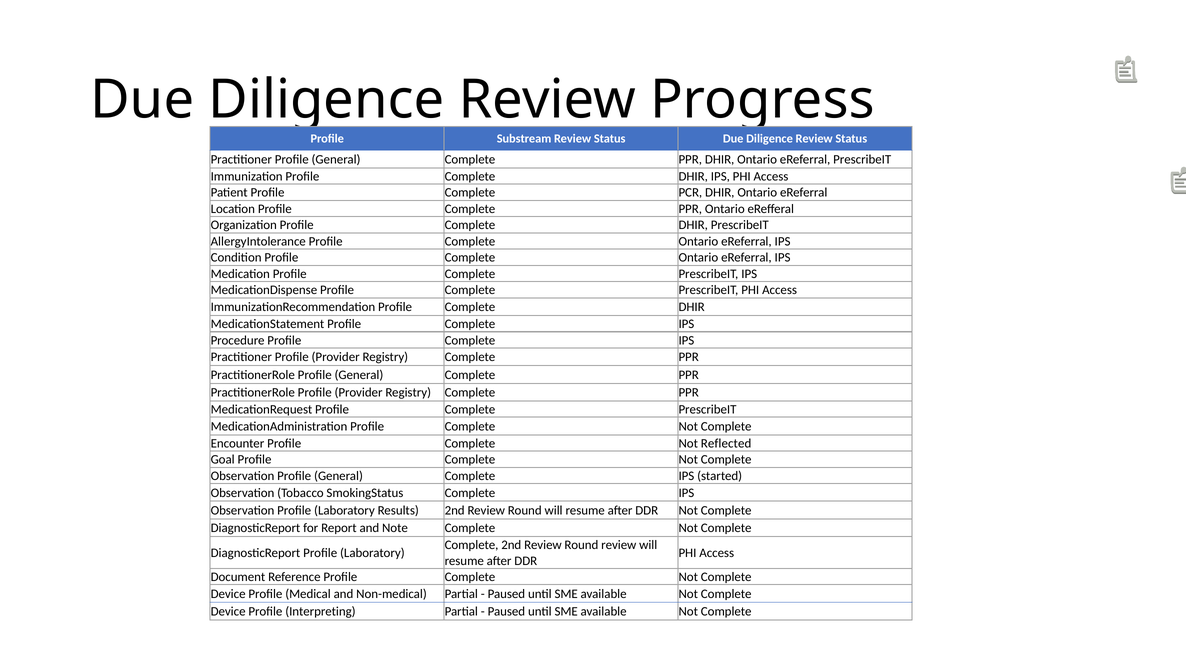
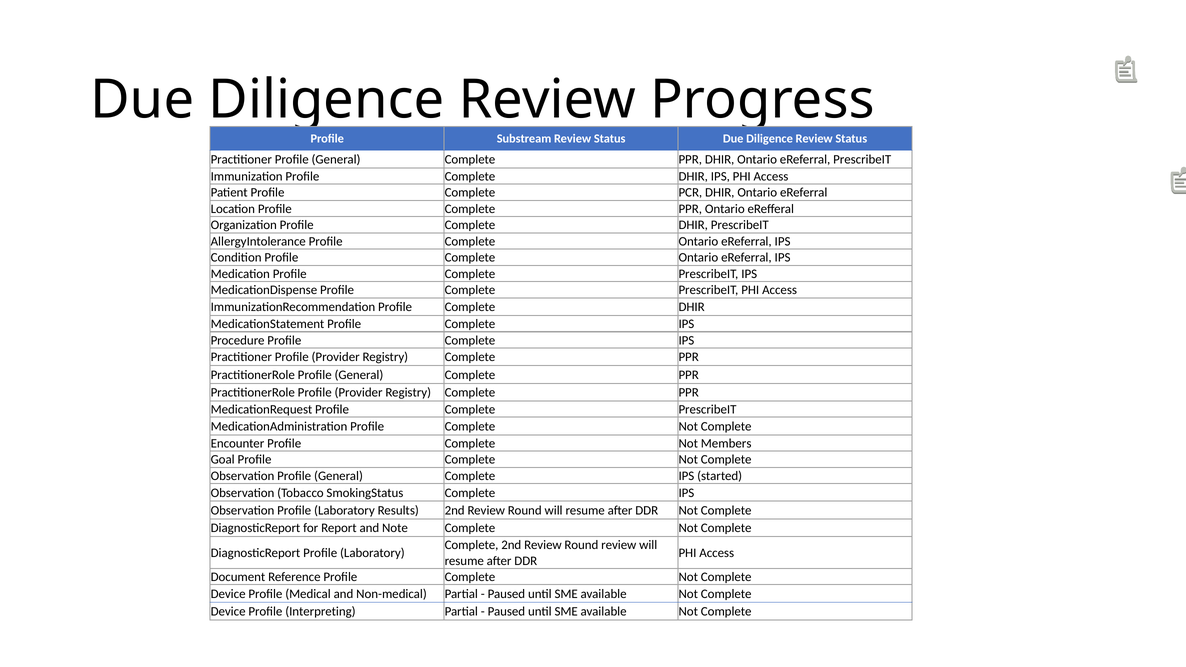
Reflected: Reflected -> Members
